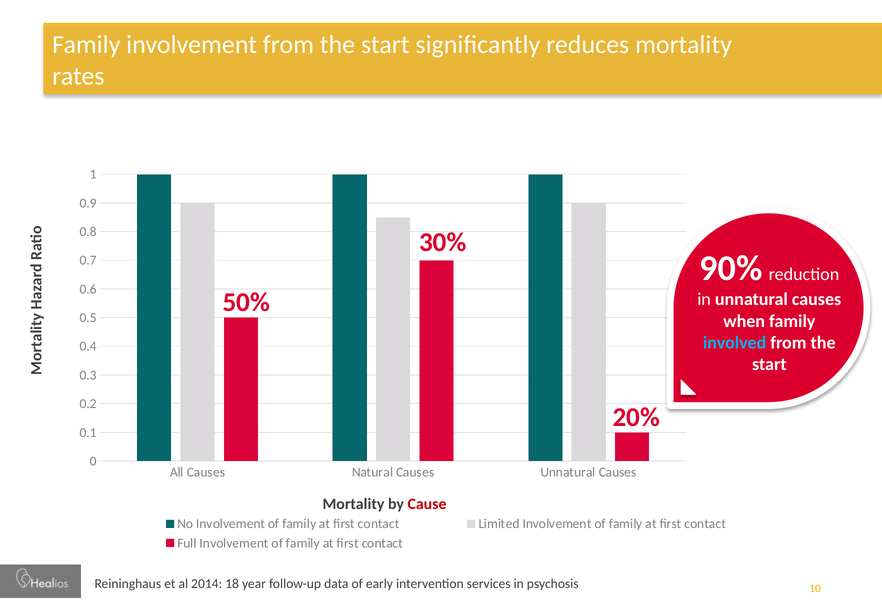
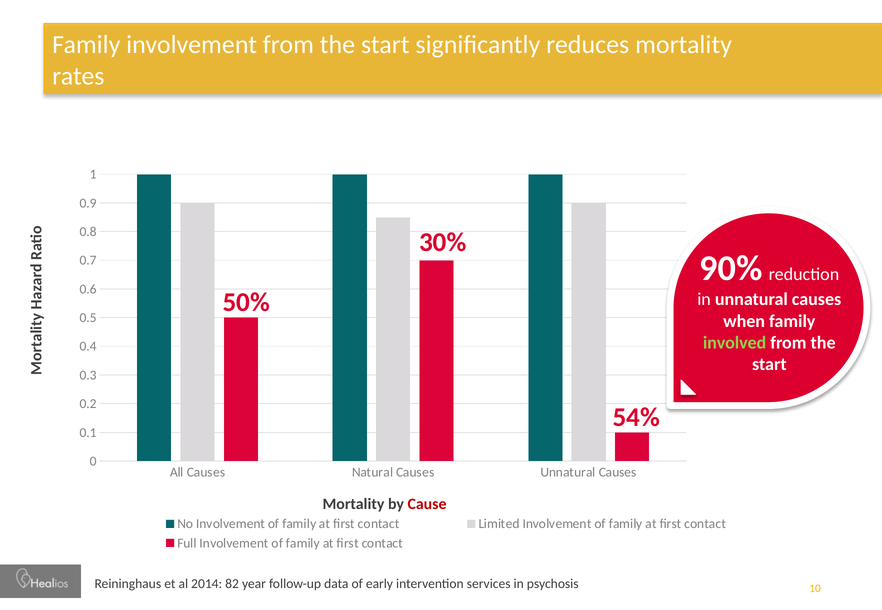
involved colour: light blue -> light green
20%: 20% -> 54%
18: 18 -> 82
